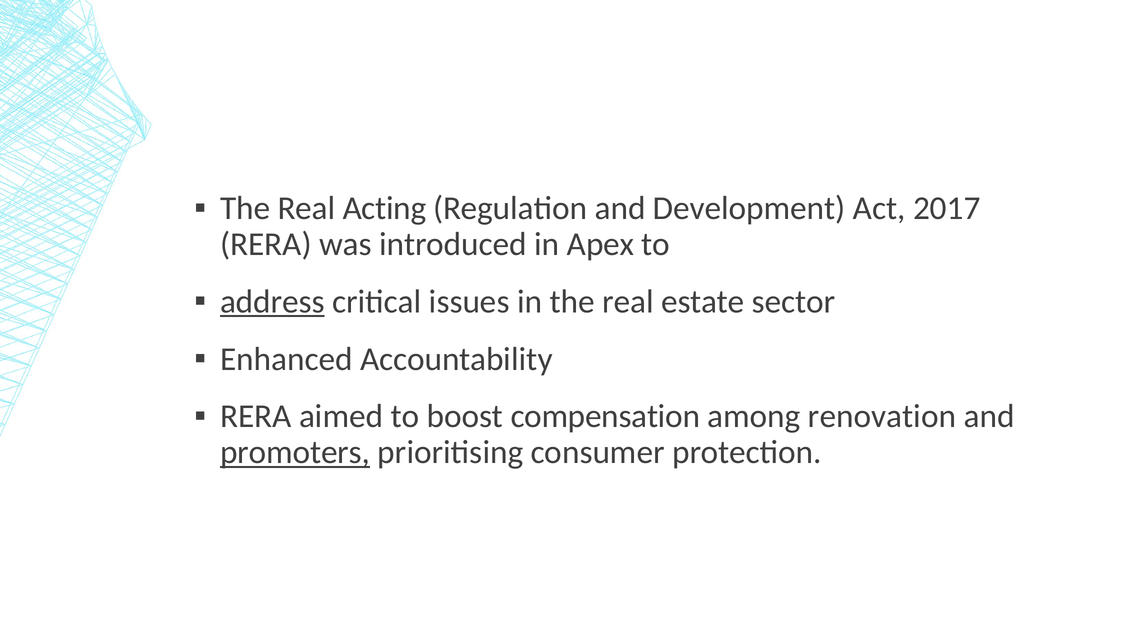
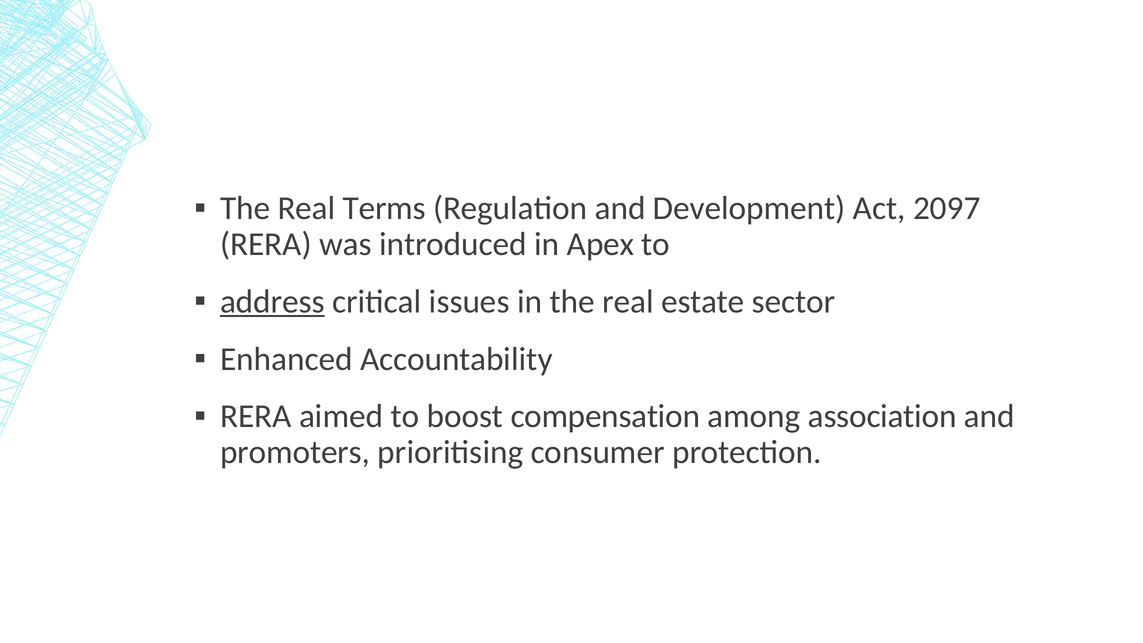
Acting: Acting -> Terms
2017: 2017 -> 2097
renovation: renovation -> association
promoters underline: present -> none
